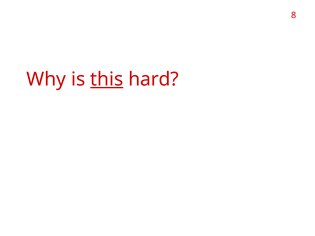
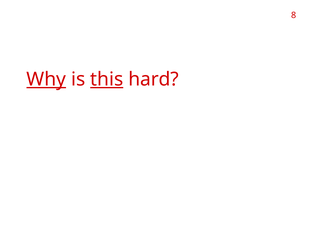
Why underline: none -> present
